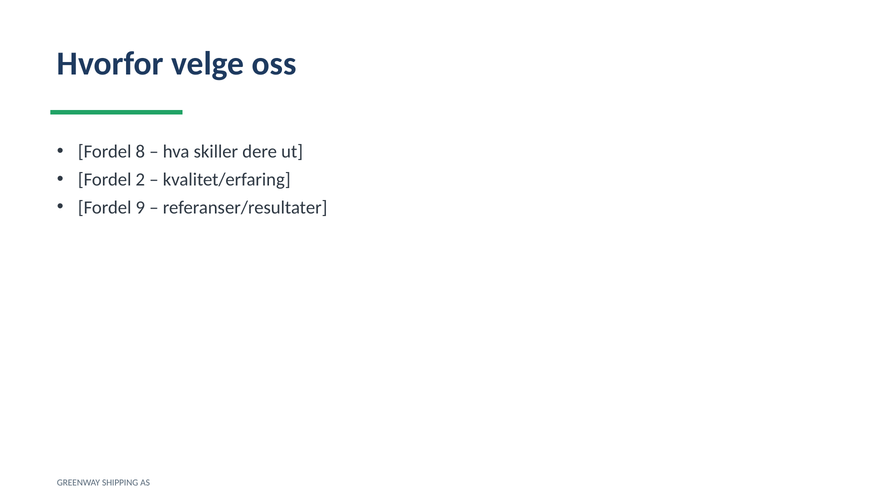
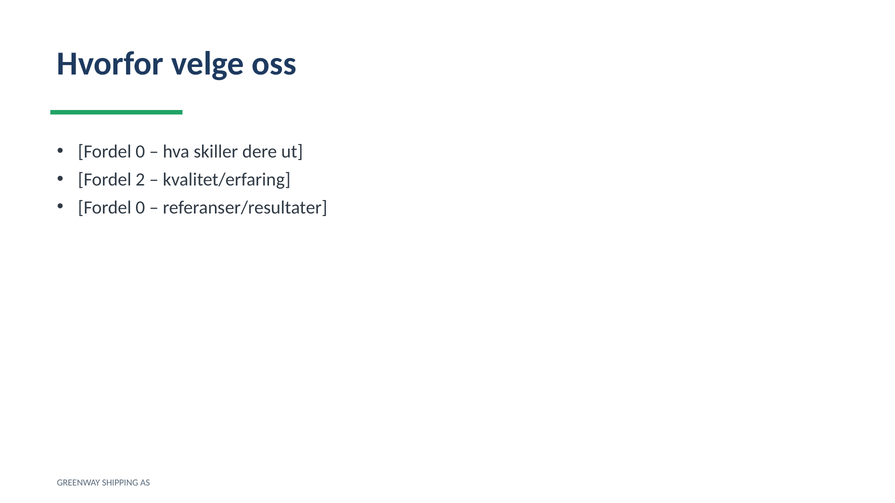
8 at (140, 152): 8 -> 0
9 at (140, 208): 9 -> 0
